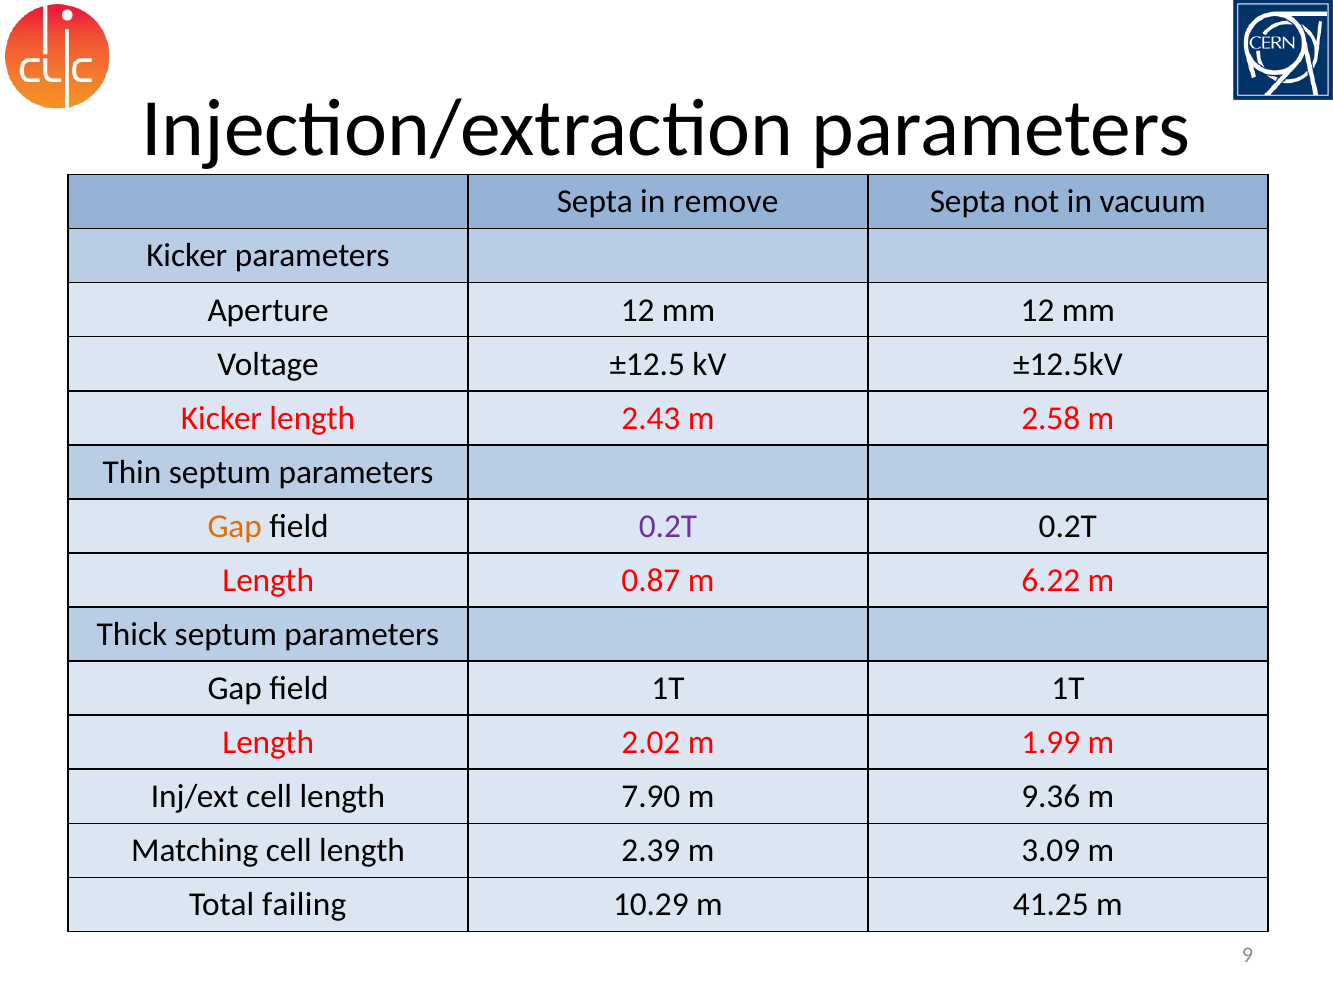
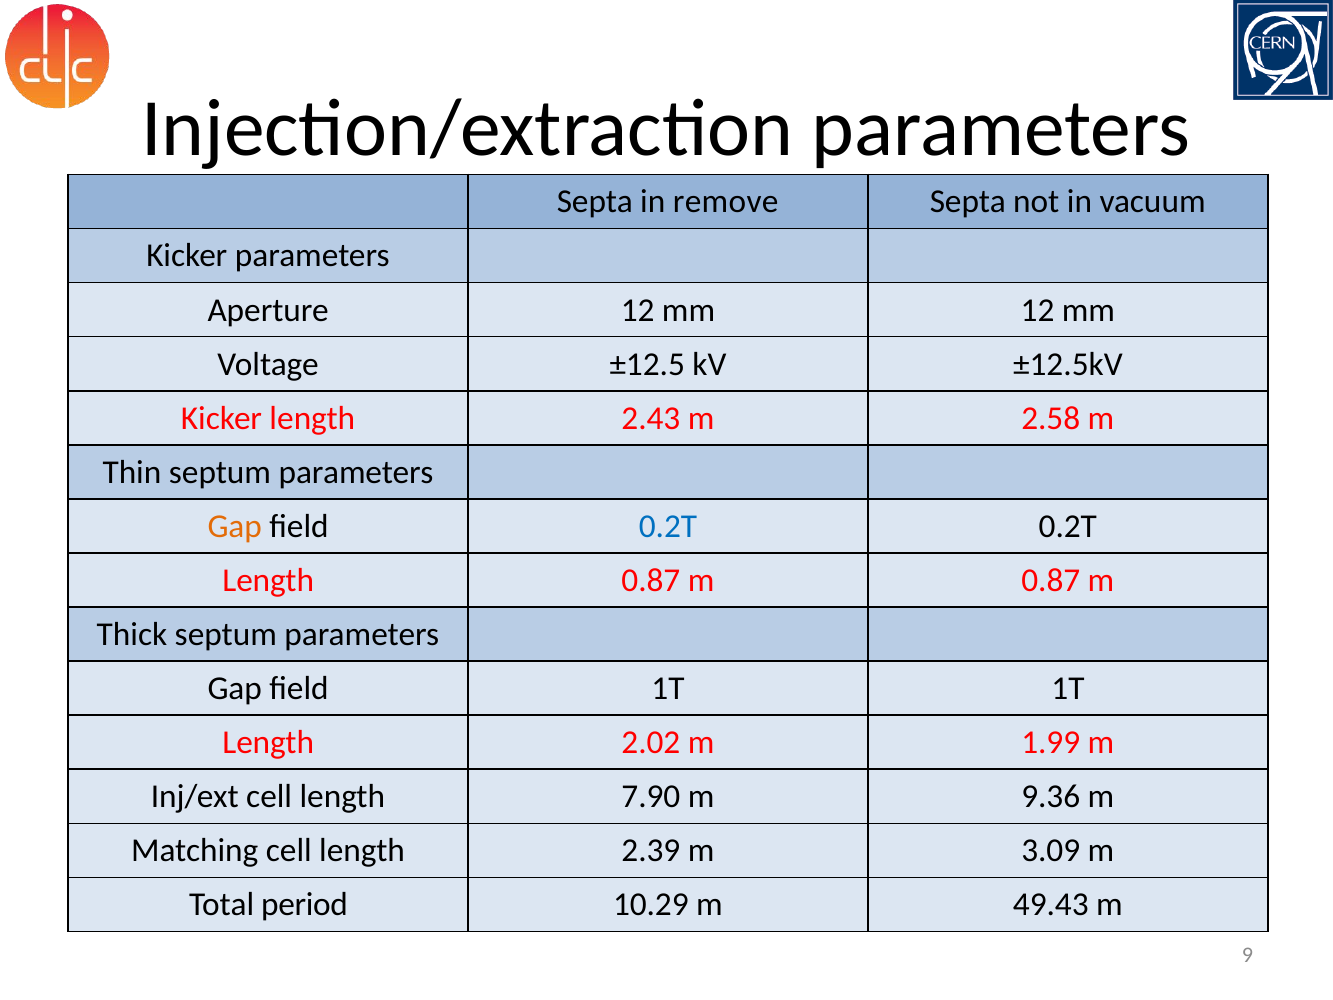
0.2T at (668, 526) colour: purple -> blue
m 6.22: 6.22 -> 0.87
failing: failing -> period
41.25: 41.25 -> 49.43
